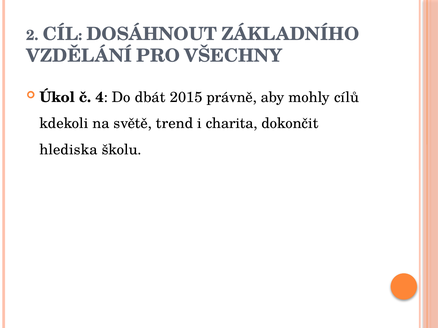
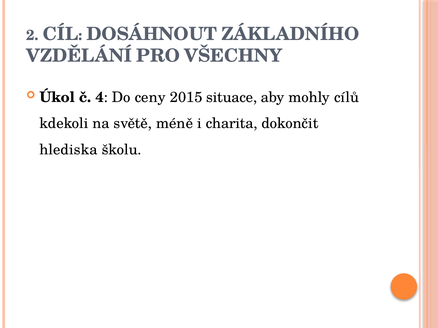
dbát: dbát -> ceny
právně: právně -> situace
trend: trend -> méně
